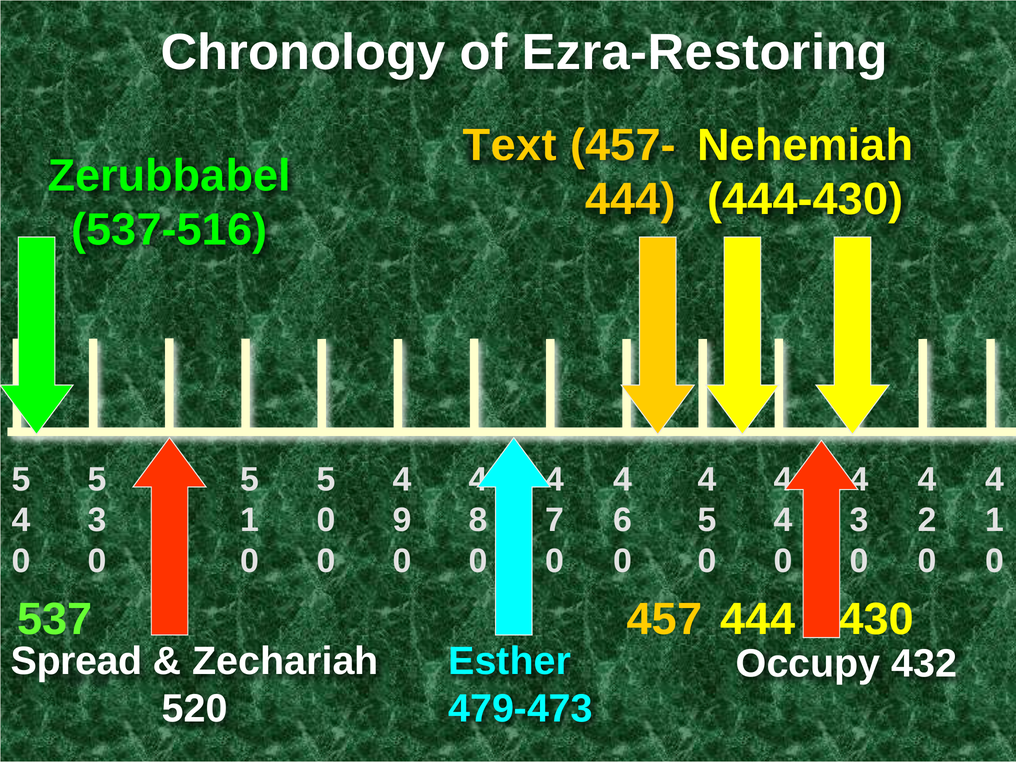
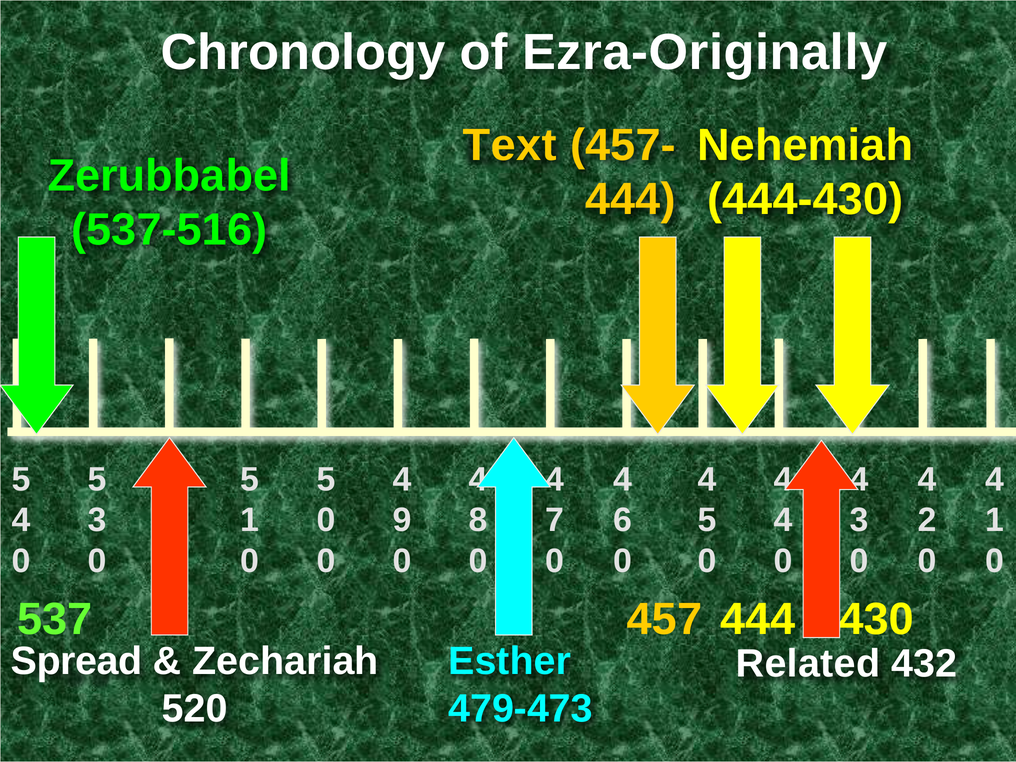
Ezra-Restoring: Ezra-Restoring -> Ezra-Originally
Occupy: Occupy -> Related
